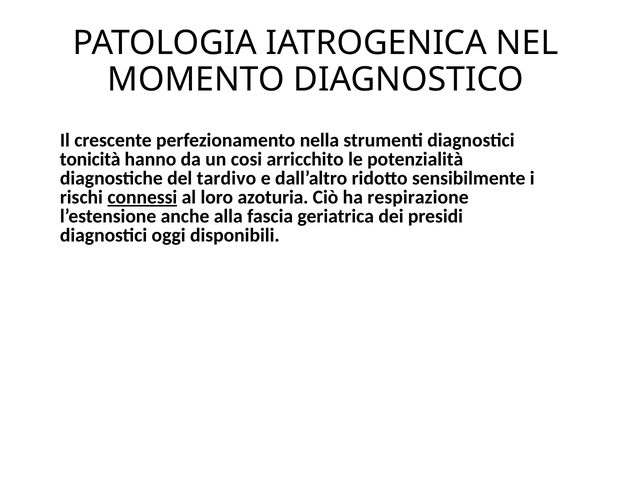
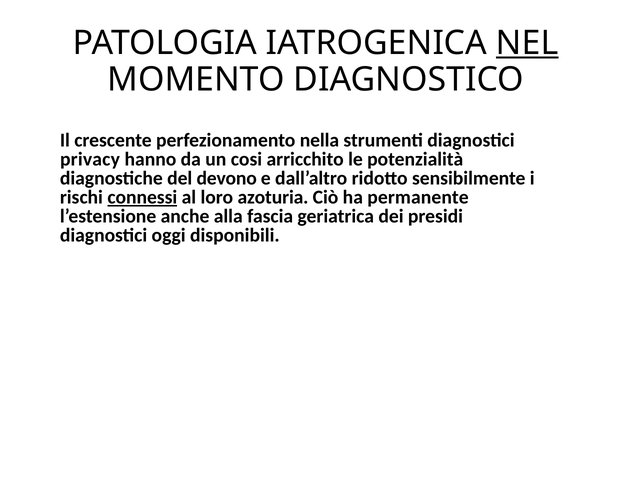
NEL underline: none -> present
tonicità: tonicità -> privacy
tardivo: tardivo -> devono
respirazione: respirazione -> permanente
